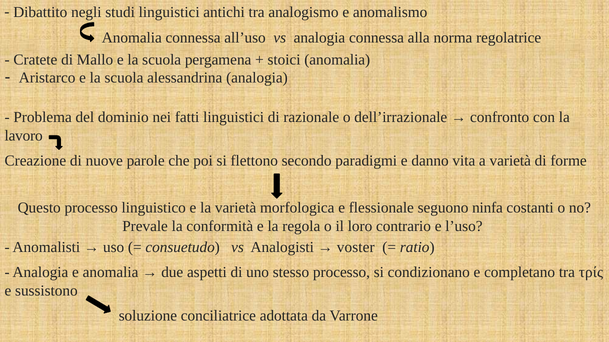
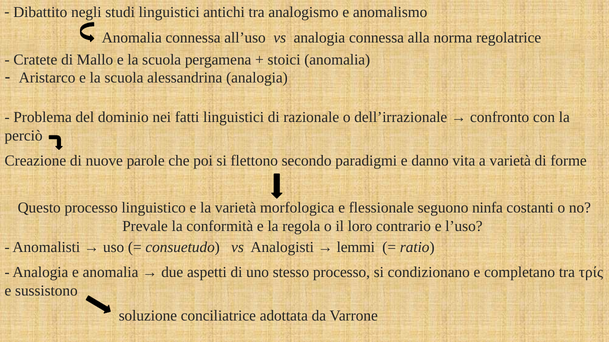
lavoro: lavoro -> perciò
voster: voster -> lemmi
